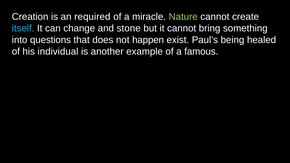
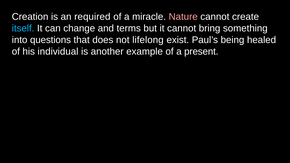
Nature colour: light green -> pink
stone: stone -> terms
happen: happen -> lifelong
famous: famous -> present
